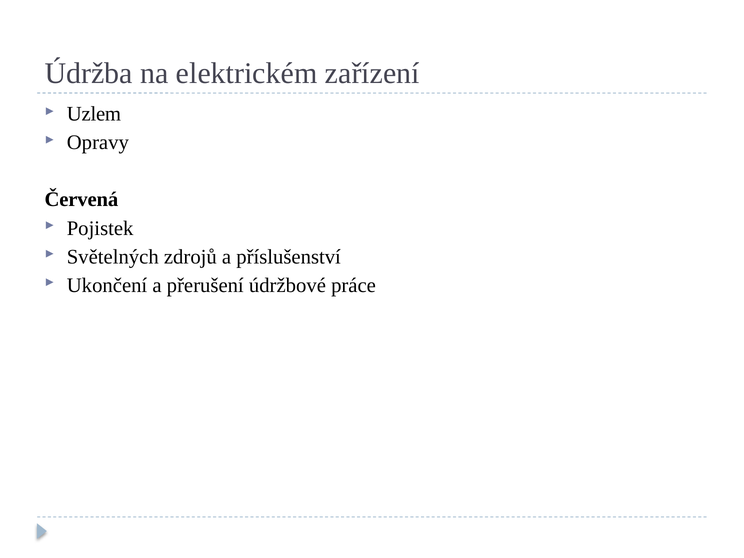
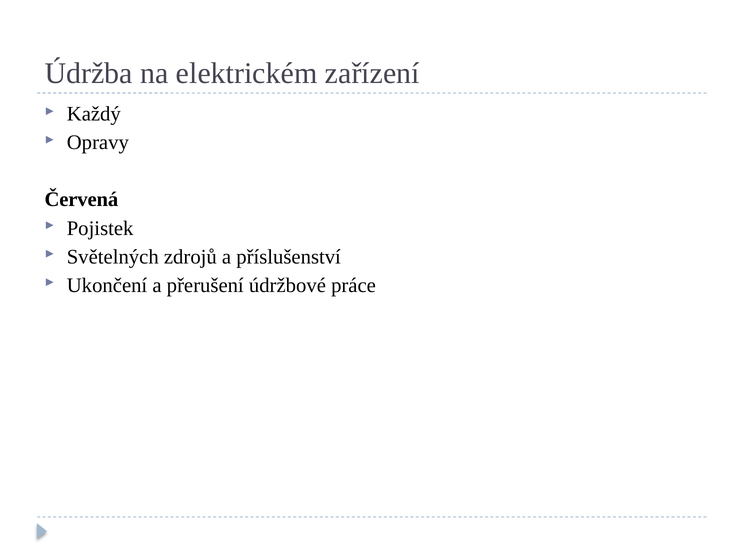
Uzlem: Uzlem -> Každý
